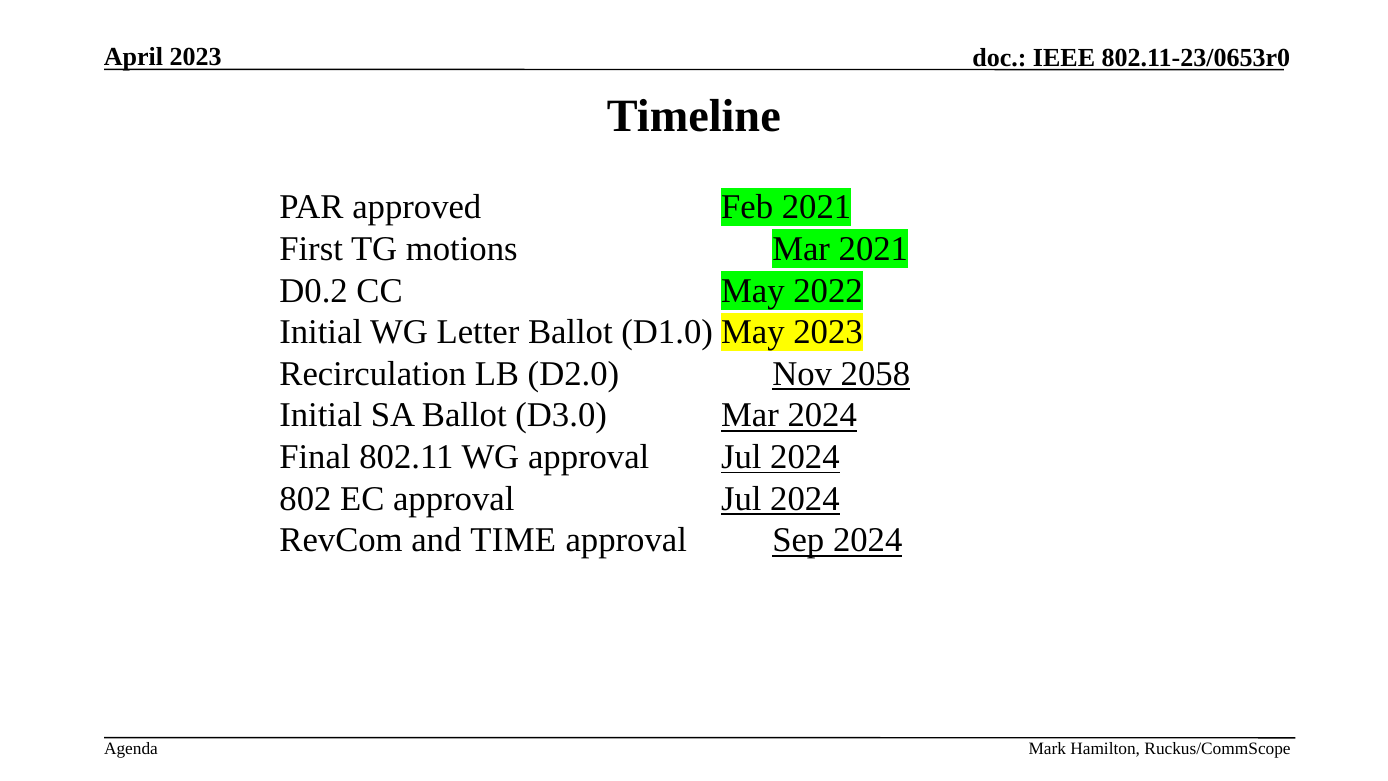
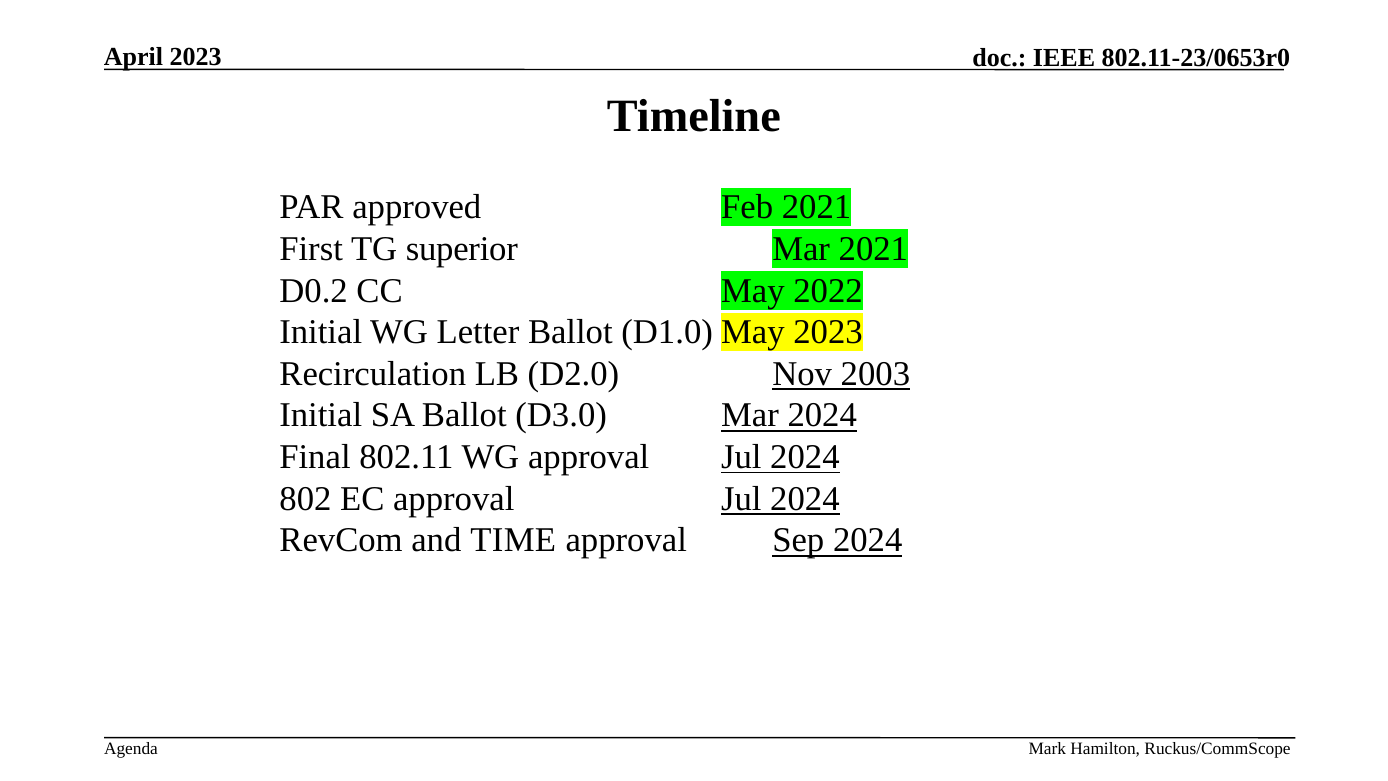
motions: motions -> superior
2058: 2058 -> 2003
